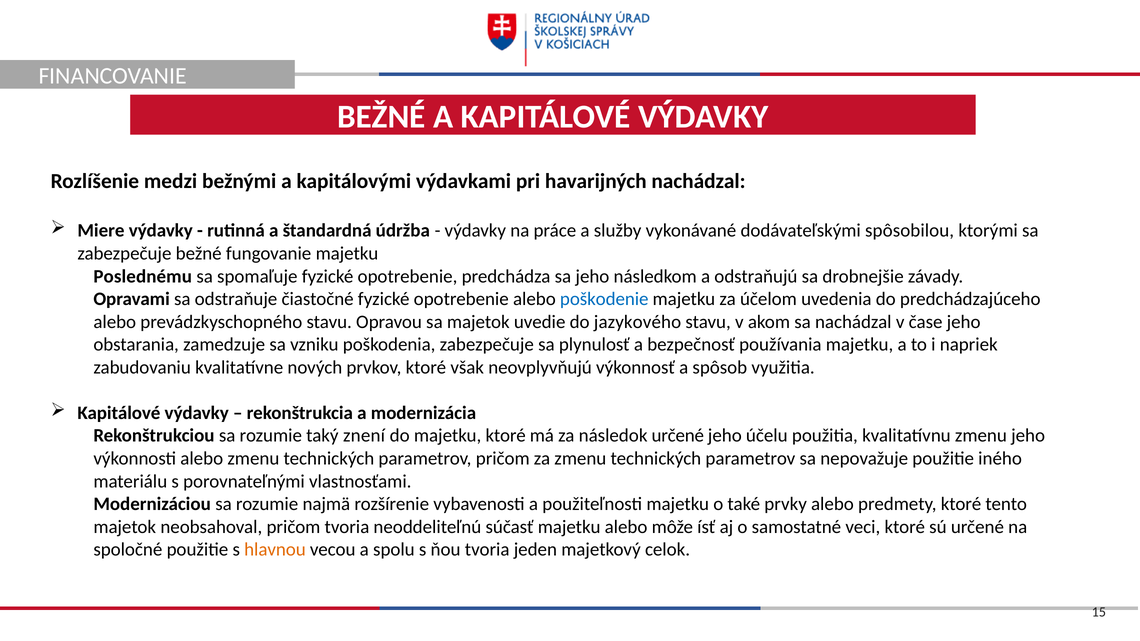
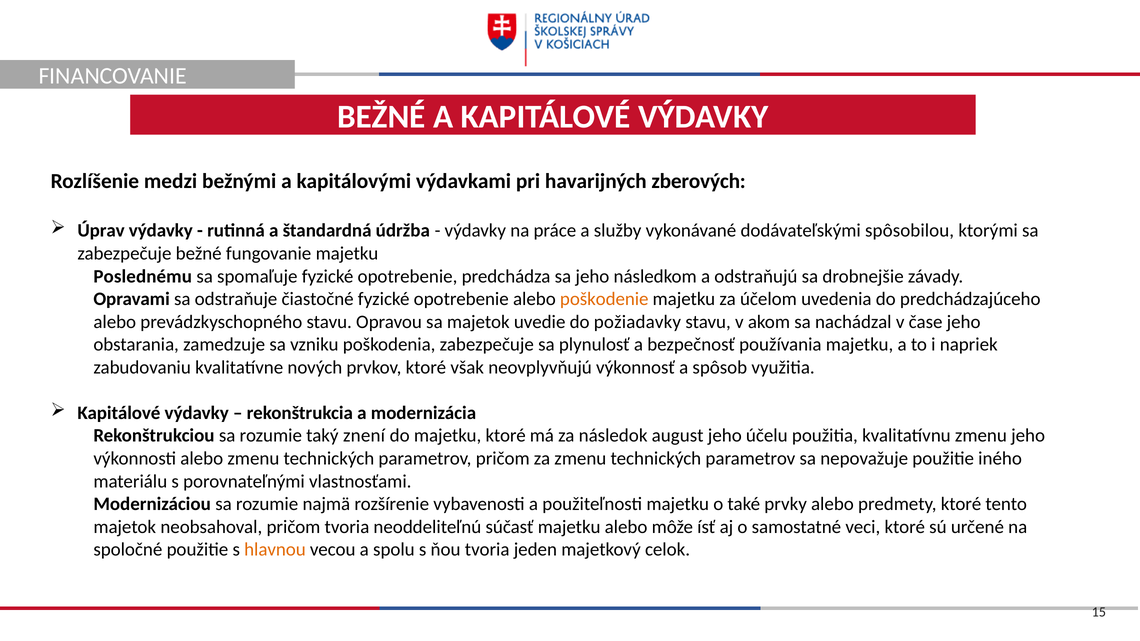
havarijných nachádzal: nachádzal -> zberových
Miere: Miere -> Úprav
poškodenie colour: blue -> orange
jazykového: jazykového -> požiadavky
následok určené: určené -> august
